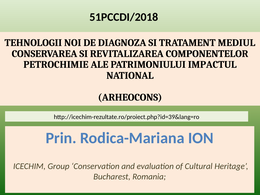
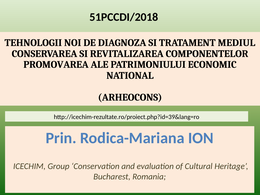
PETROCHIMIE: PETROCHIMIE -> PROMOVAREA
IMPACTUL: IMPACTUL -> ECONOMIC
